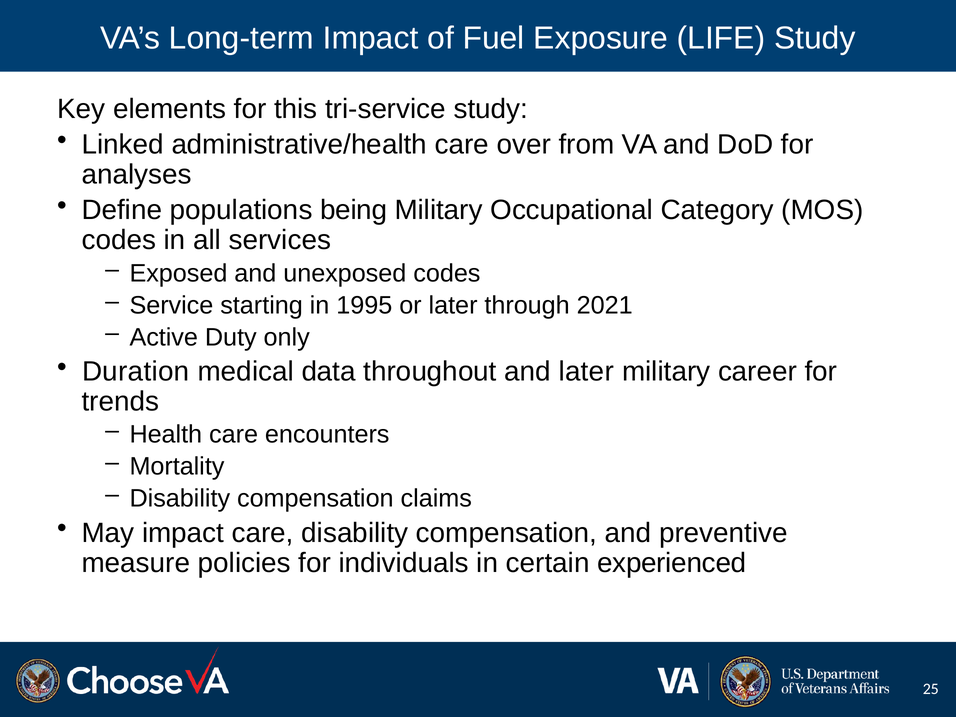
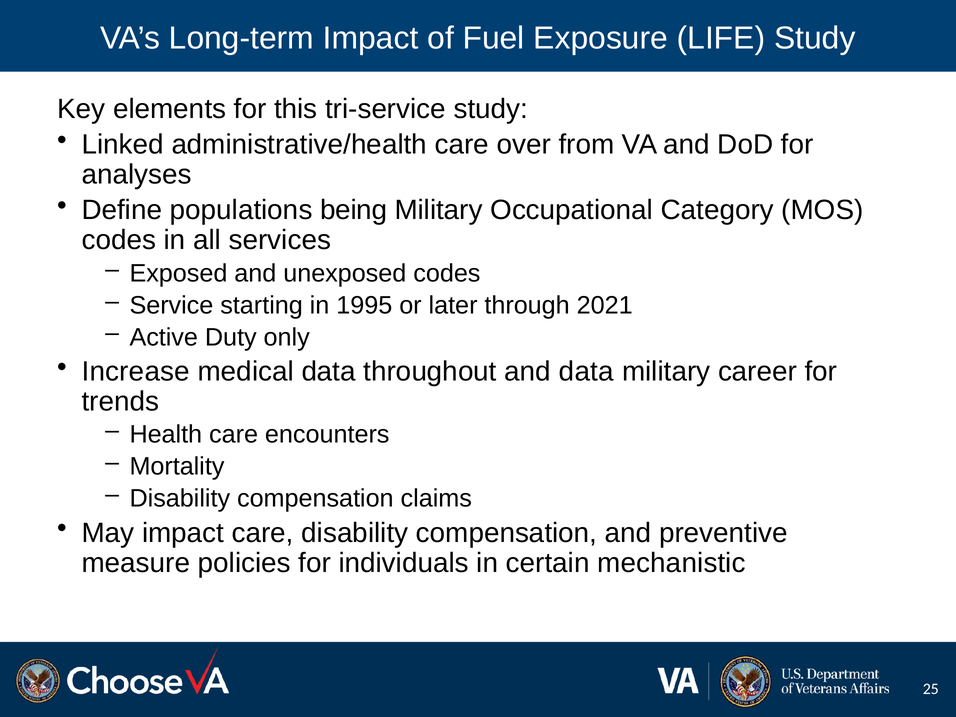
Duration: Duration -> Increase
and later: later -> data
experienced: experienced -> mechanistic
